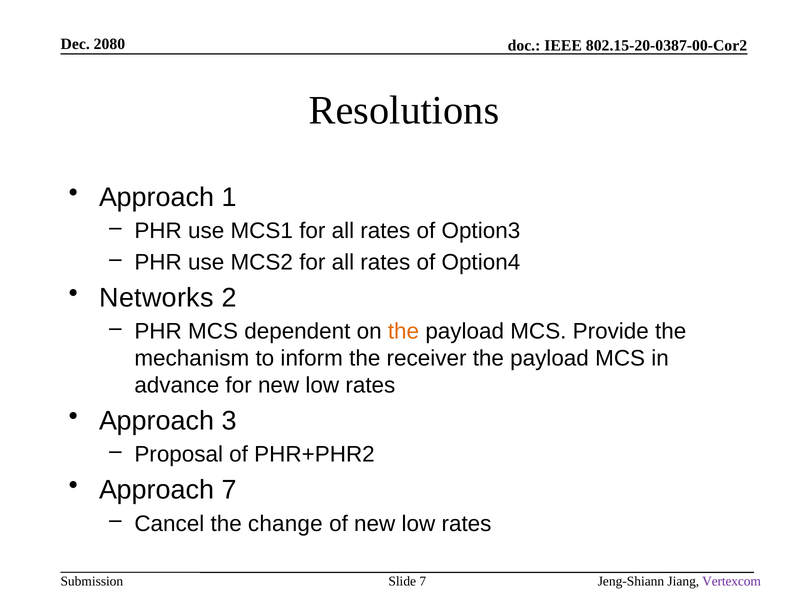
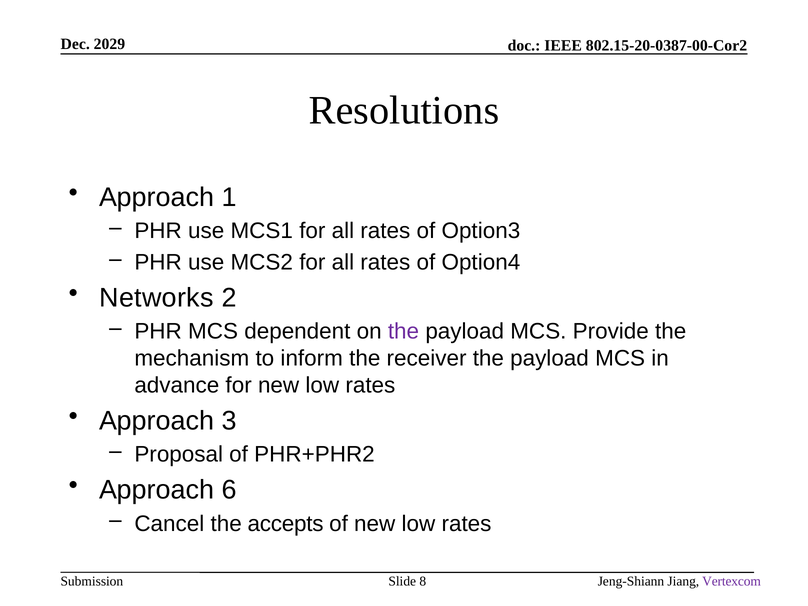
2080: 2080 -> 2029
the at (403, 332) colour: orange -> purple
Approach 7: 7 -> 6
change: change -> accepts
Slide 7: 7 -> 8
